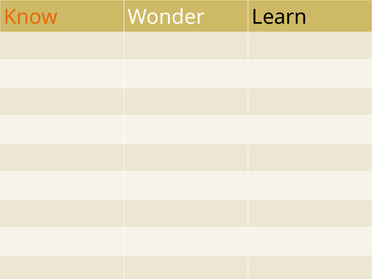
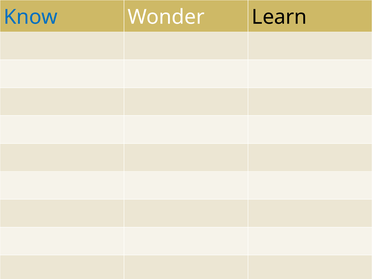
Know colour: orange -> blue
